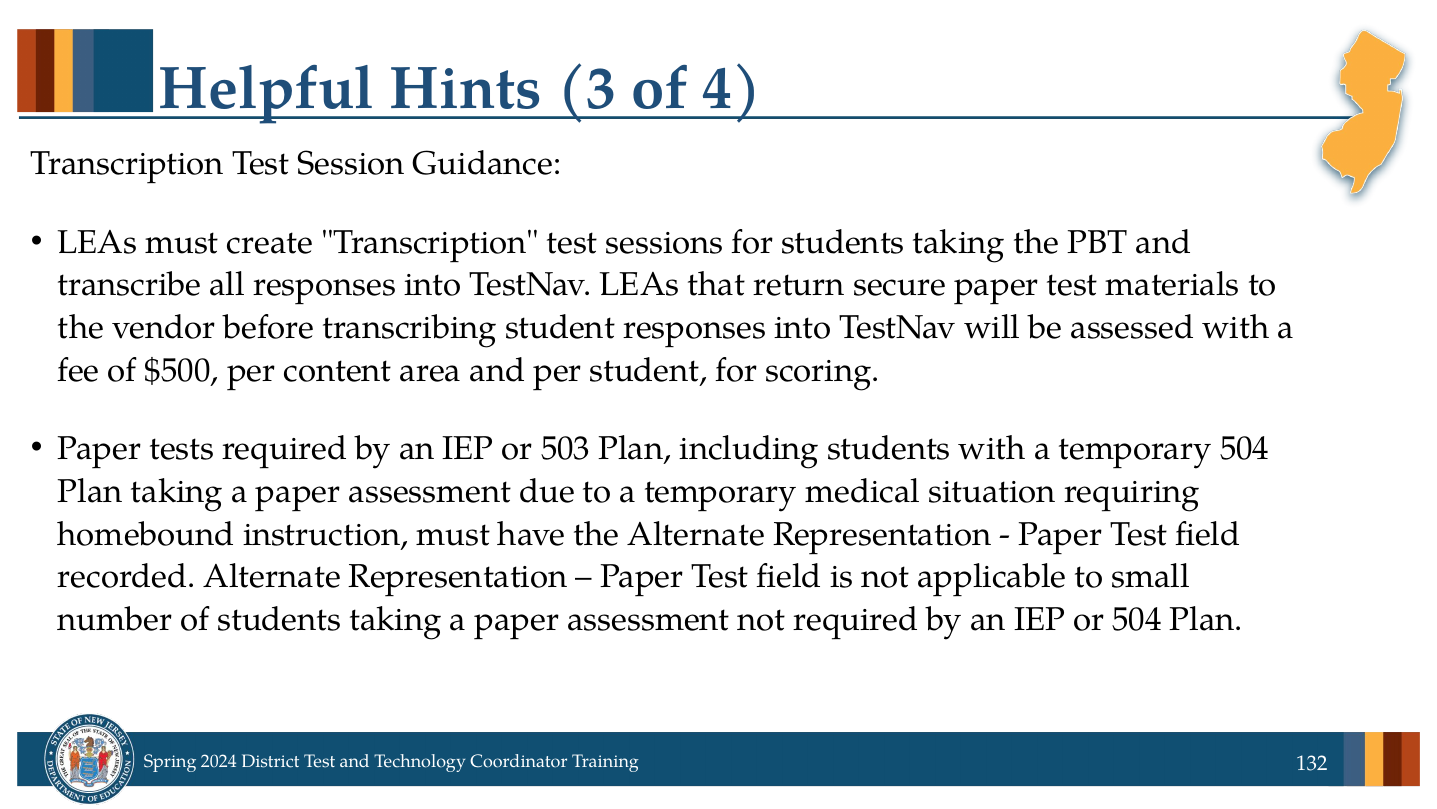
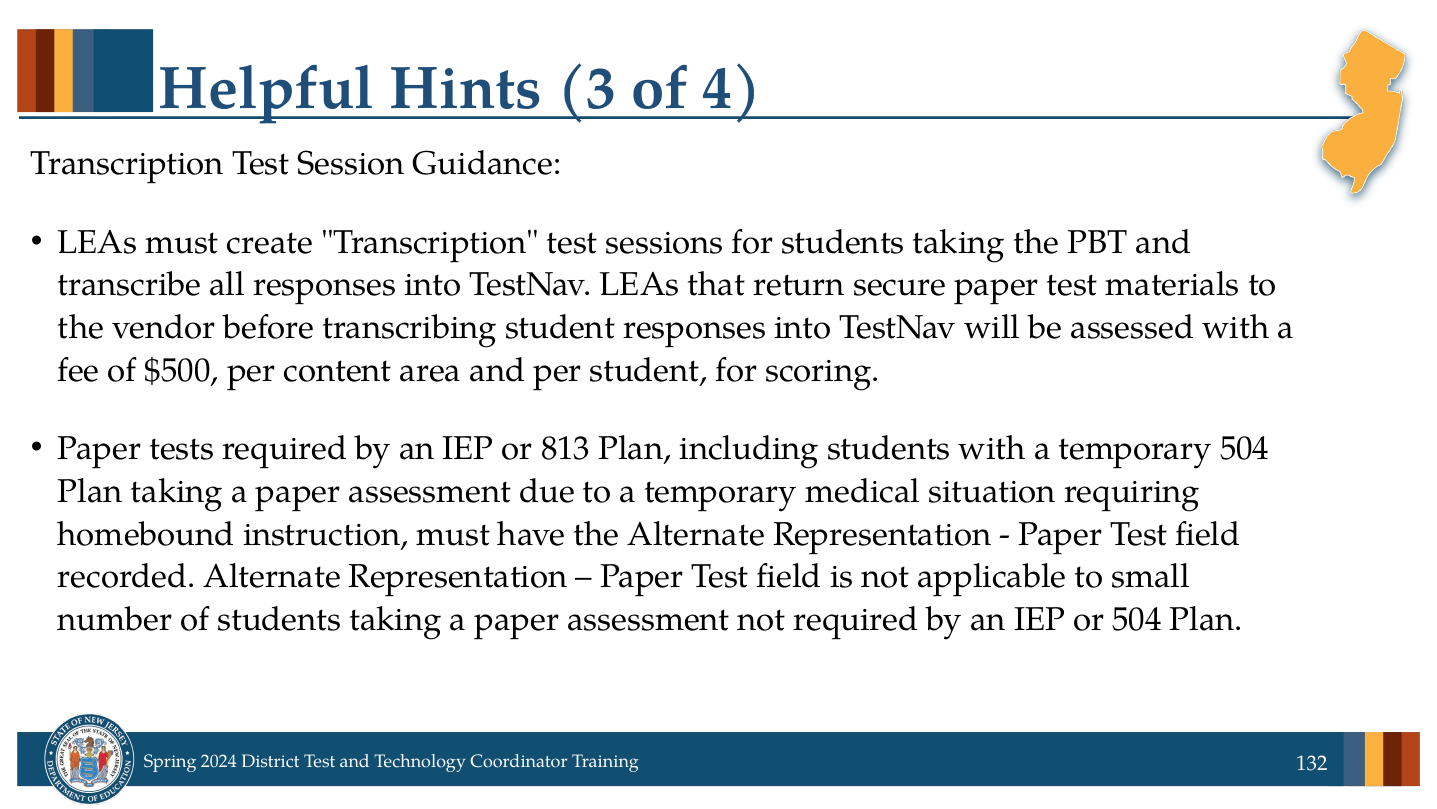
503: 503 -> 813
